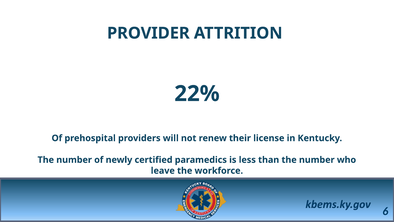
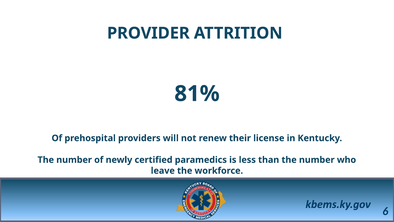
22%: 22% -> 81%
